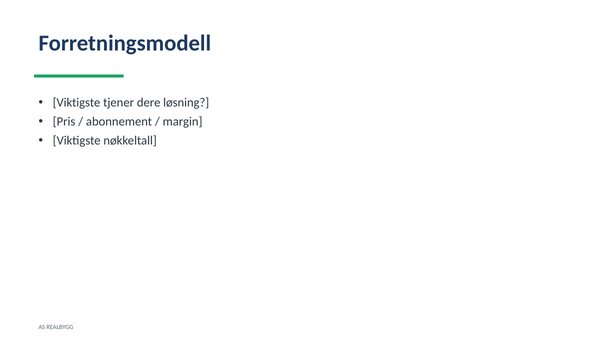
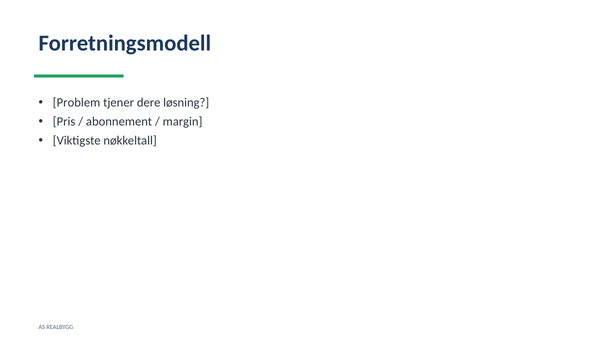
Viktigste at (77, 103): Viktigste -> Problem
